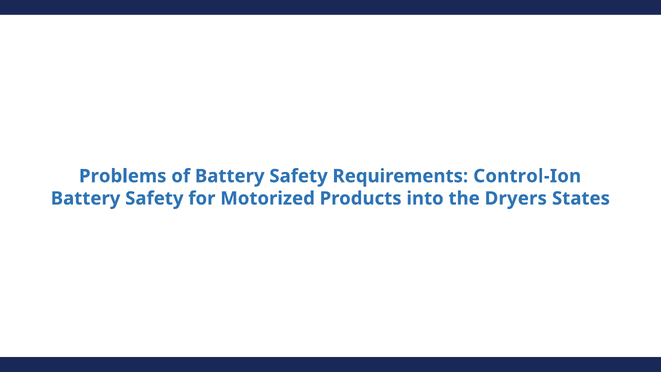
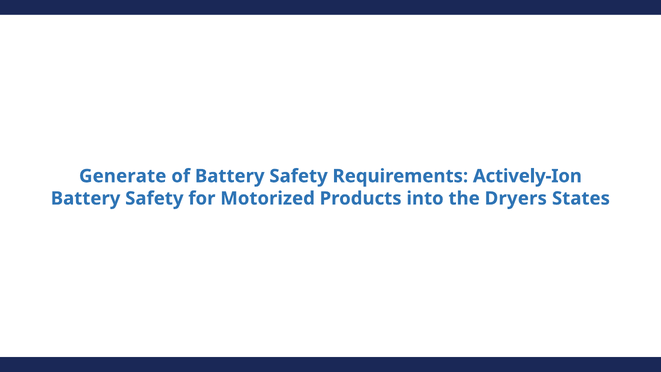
Problems: Problems -> Generate
Control-Ion: Control-Ion -> Actively-Ion
